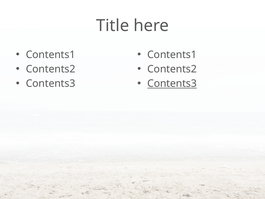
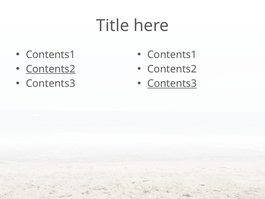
Contents2 at (51, 69) underline: none -> present
